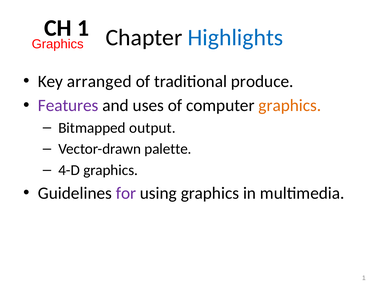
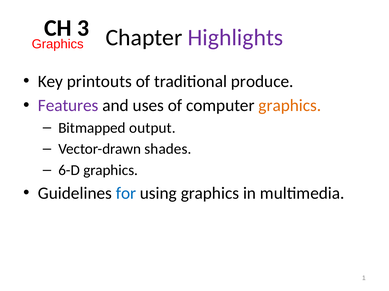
CH 1: 1 -> 3
Highlights colour: blue -> purple
arranged: arranged -> printouts
palette: palette -> shades
4-D: 4-D -> 6-D
for colour: purple -> blue
